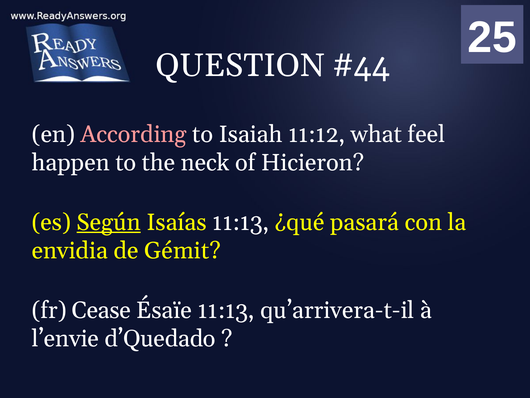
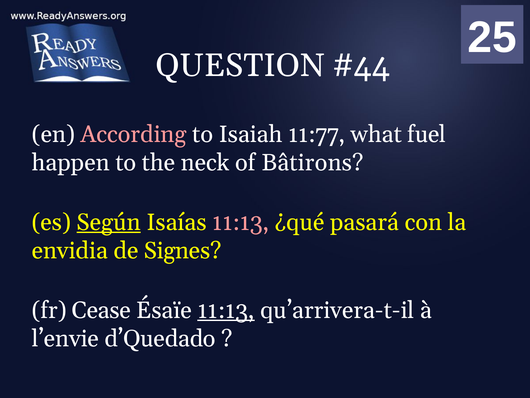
11:12: 11:12 -> 11:77
feel: feel -> fuel
Hicieron: Hicieron -> Bâtirons
11:13 at (241, 222) colour: white -> pink
Gémit: Gémit -> Signes
11:13 at (226, 310) underline: none -> present
